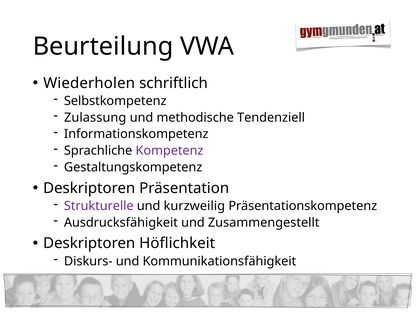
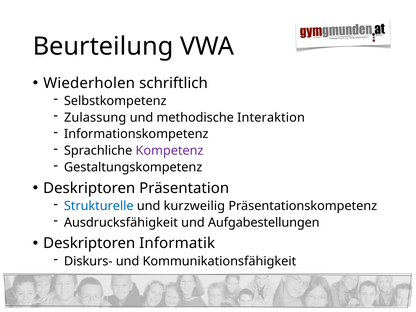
Tendenziell: Tendenziell -> Interaktion
Strukturelle colour: purple -> blue
Zusammengestellt: Zusammengestellt -> Aufgabestellungen
Höflichkeit: Höflichkeit -> Informatik
